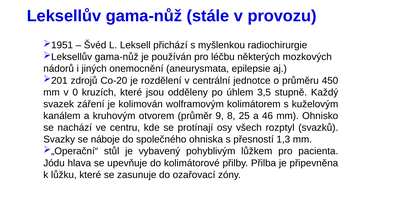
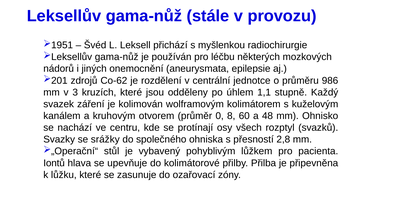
Co-20: Co-20 -> Co-62
450: 450 -> 986
0: 0 -> 3
3,5: 3,5 -> 1,1
9: 9 -> 0
25: 25 -> 60
46: 46 -> 48
náboje: náboje -> srážky
1,3: 1,3 -> 2,8
Jódu: Jódu -> Iontů
